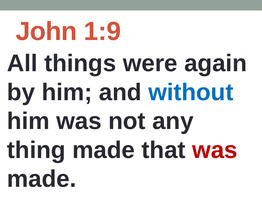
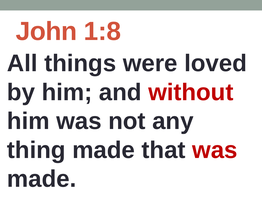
1:9: 1:9 -> 1:8
again: again -> loved
without colour: blue -> red
